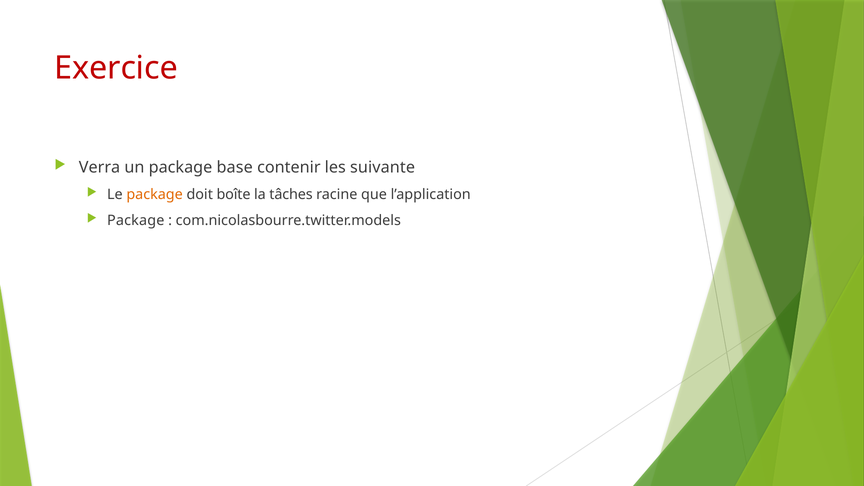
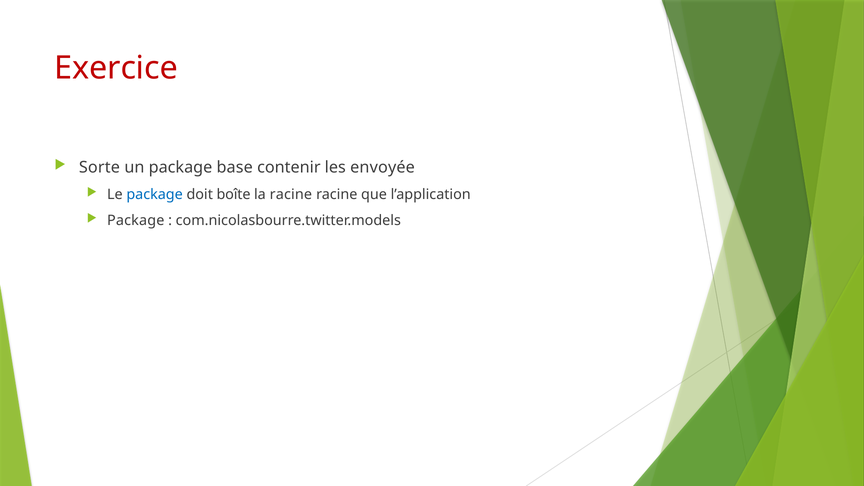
Verra: Verra -> Sorte
suivante: suivante -> envoyée
package at (155, 194) colour: orange -> blue
la tâches: tâches -> racine
